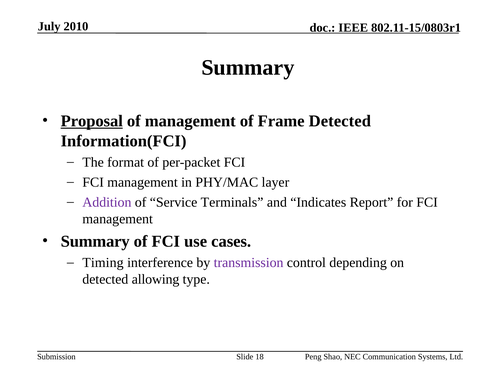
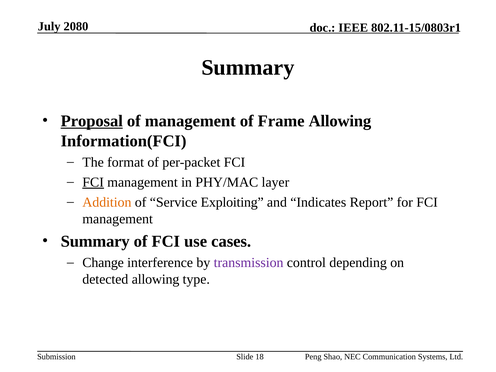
2010: 2010 -> 2080
Frame Detected: Detected -> Allowing
FCI at (93, 182) underline: none -> present
Addition colour: purple -> orange
Terminals: Terminals -> Exploiting
Timing: Timing -> Change
